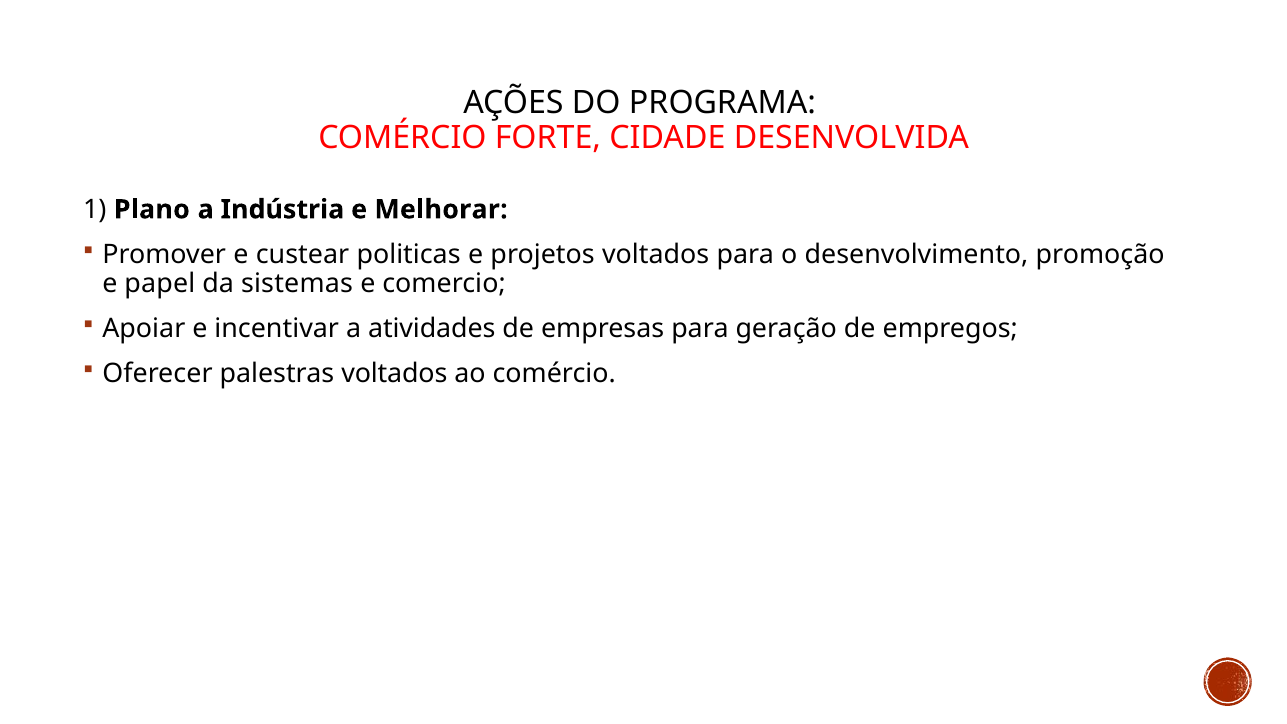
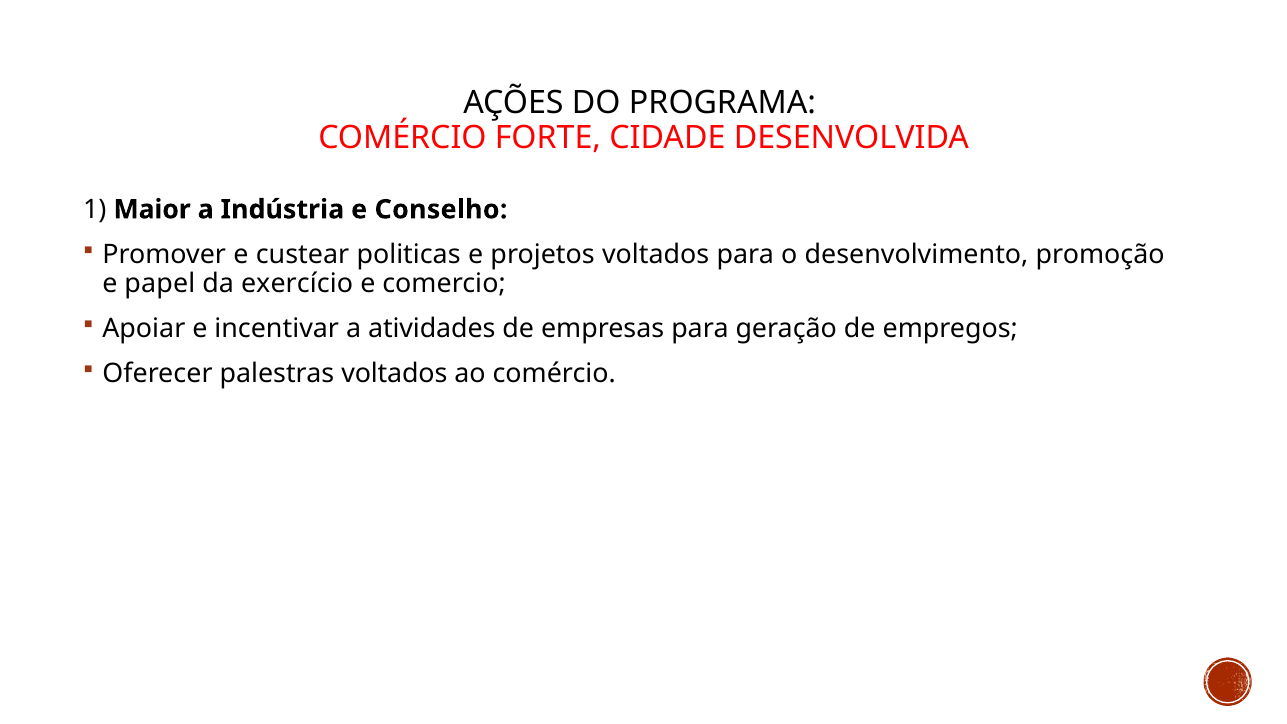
Plano: Plano -> Maior
Melhorar: Melhorar -> Conselho
sistemas: sistemas -> exercício
